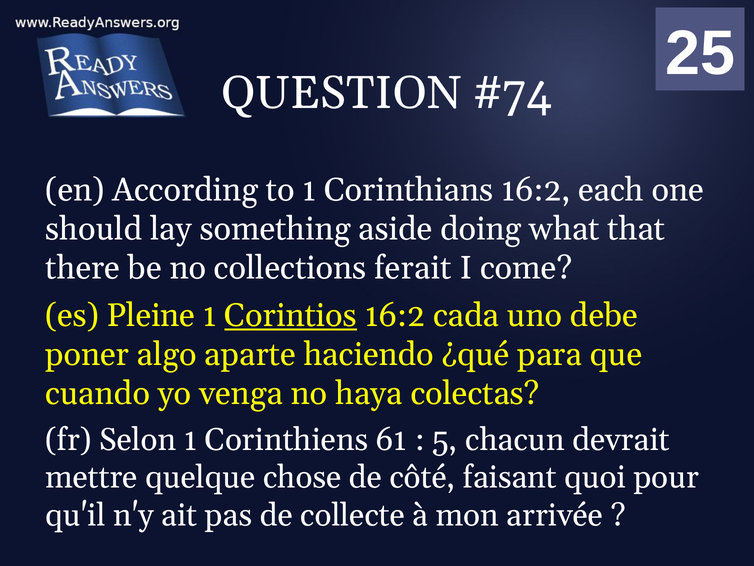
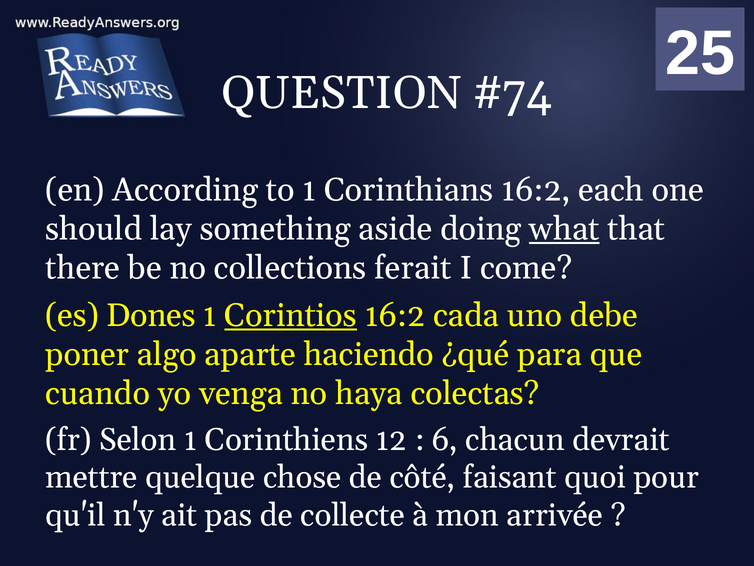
what underline: none -> present
Pleine: Pleine -> Dones
Corinthiens 61: 61 -> 12
5: 5 -> 6
